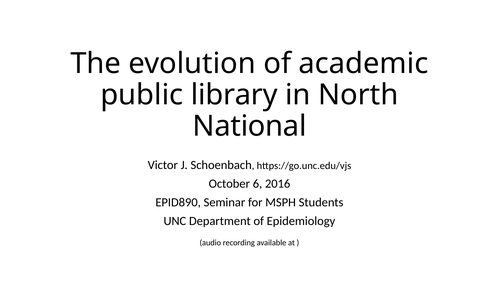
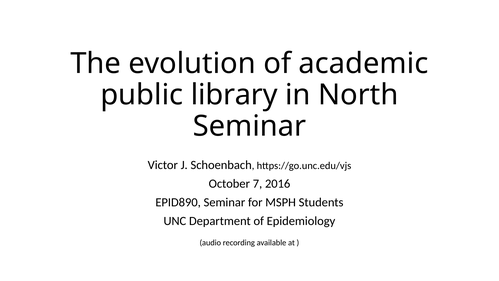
National at (250, 126): National -> Seminar
6: 6 -> 7
